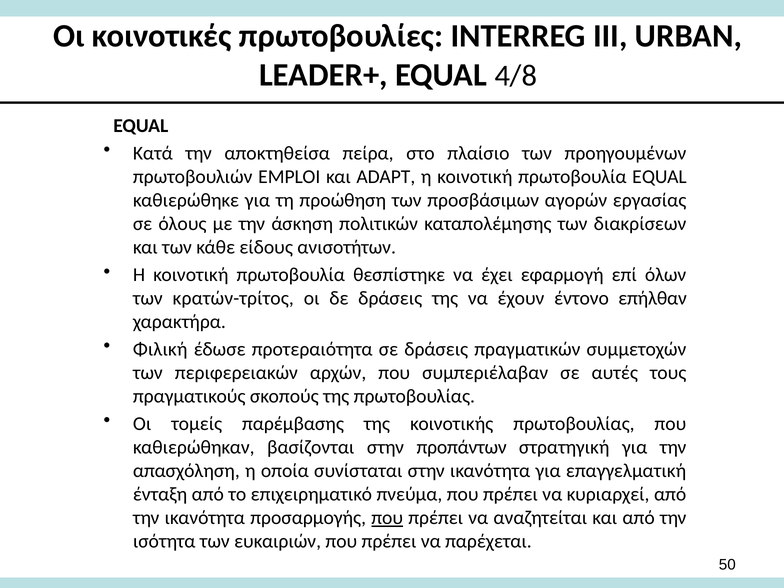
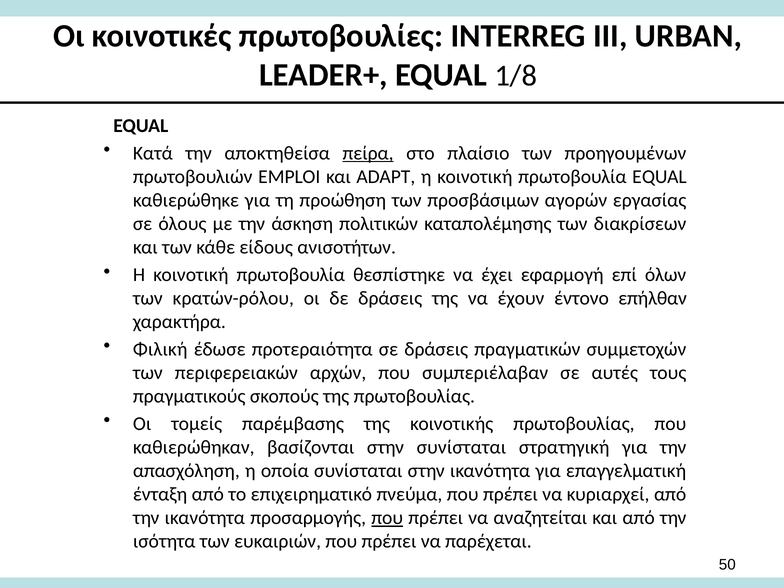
4/8: 4/8 -> 1/8
πείρα underline: none -> present
κρατών-τρίτος: κρατών-τρίτος -> κρατών-ρόλου
στην προπάντων: προπάντων -> συνίσταται
